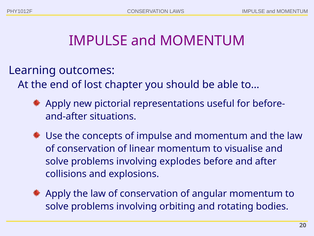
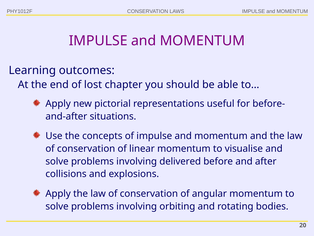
explodes: explodes -> delivered
